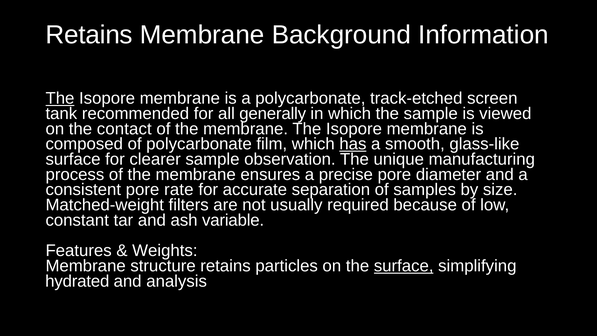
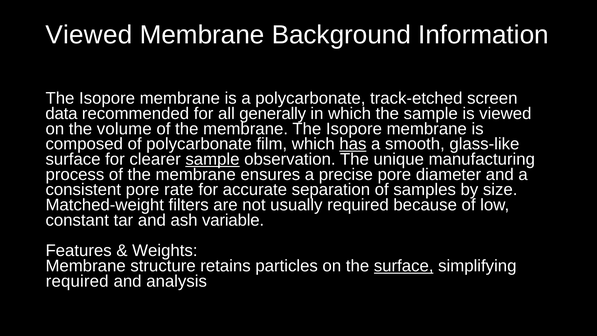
Retains at (89, 35): Retains -> Viewed
The at (60, 98) underline: present -> none
tank: tank -> data
contact: contact -> volume
sample at (212, 159) underline: none -> present
hydrated at (77, 281): hydrated -> required
